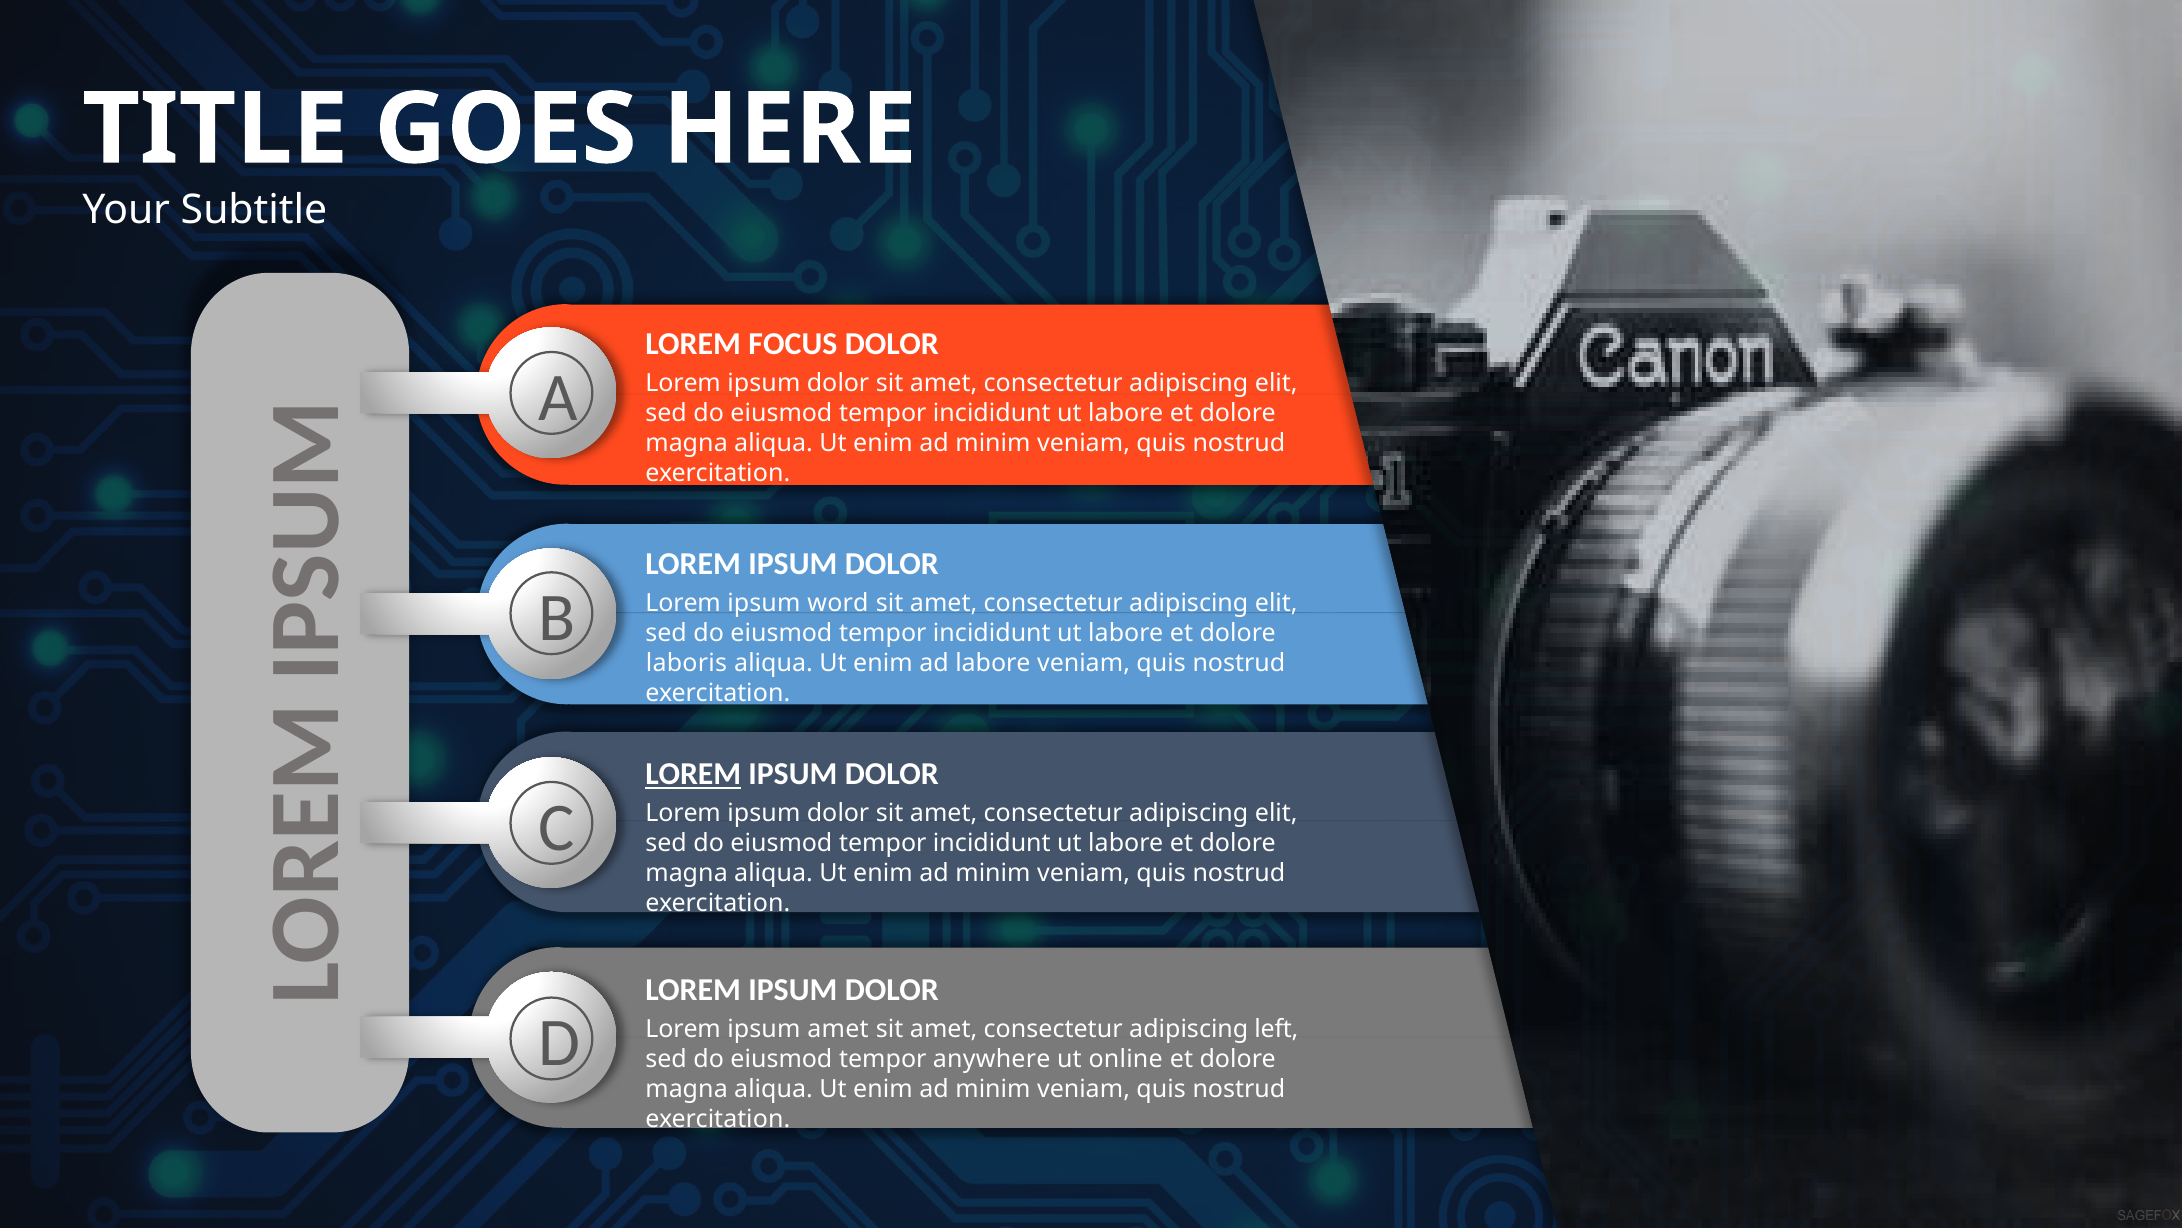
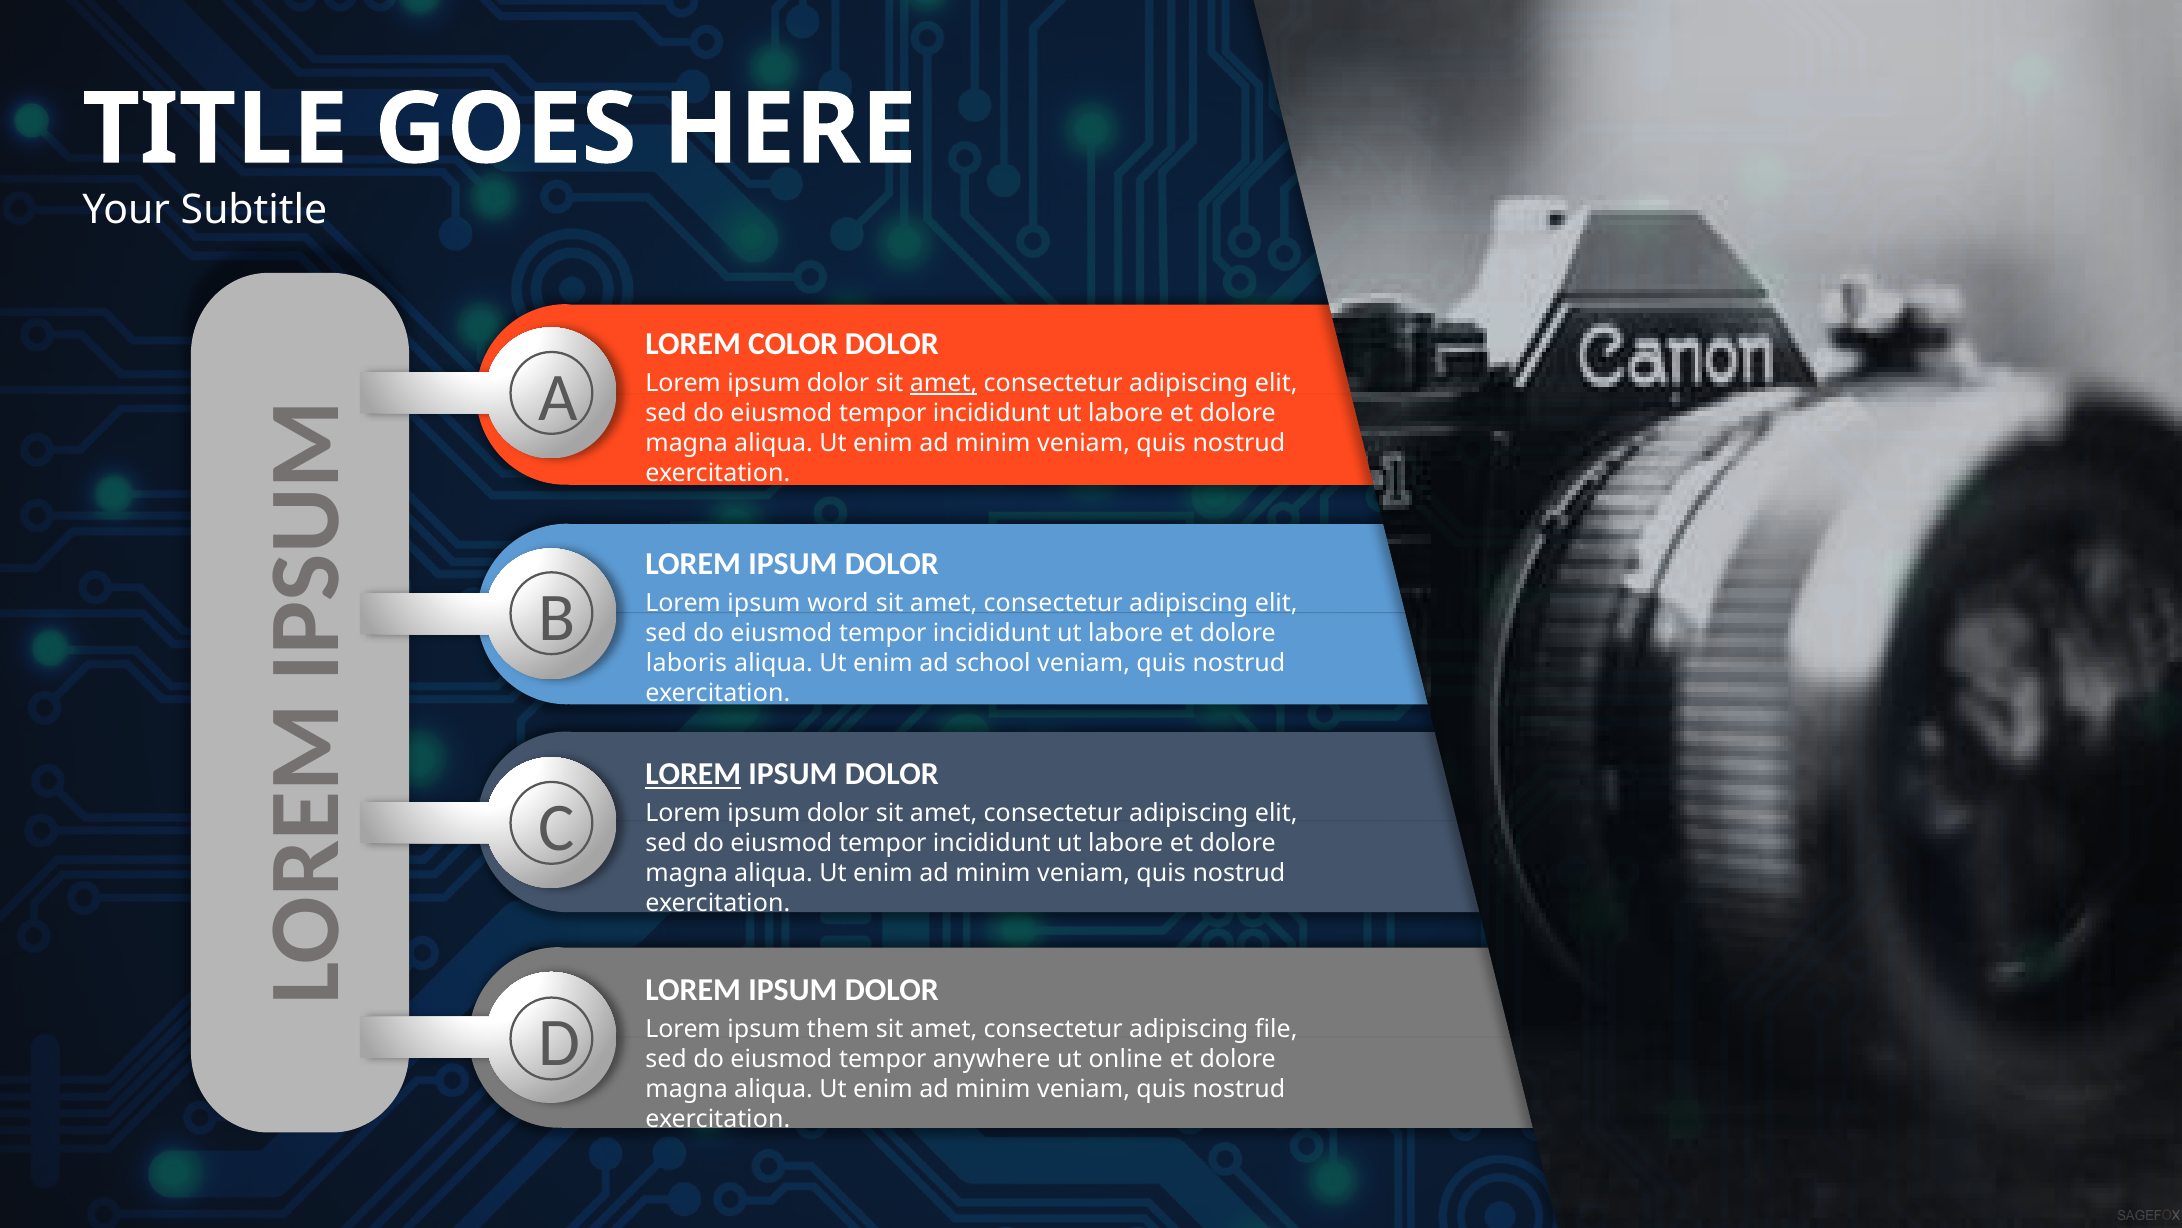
FOCUS: FOCUS -> COLOR
amet at (944, 383) underline: none -> present
ad labore: labore -> school
ipsum amet: amet -> them
left: left -> file
